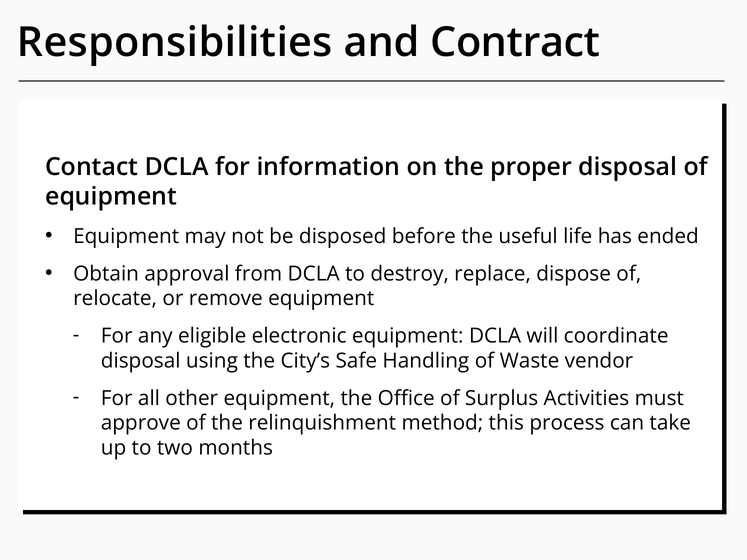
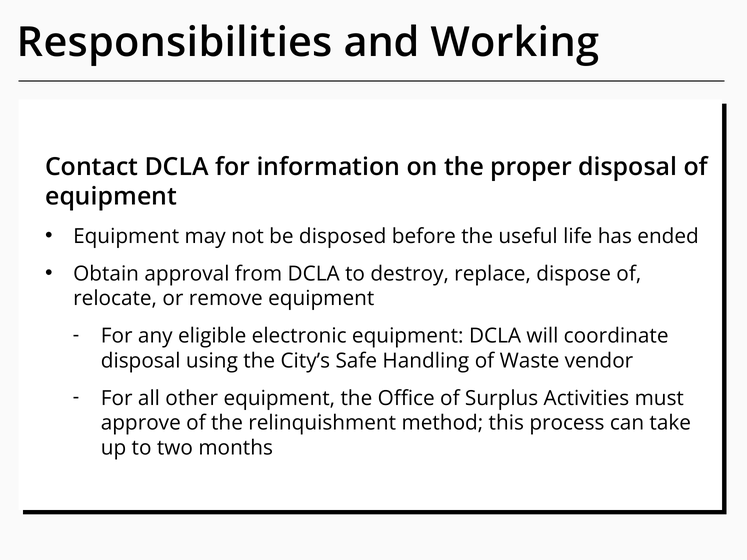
Contract: Contract -> Working
